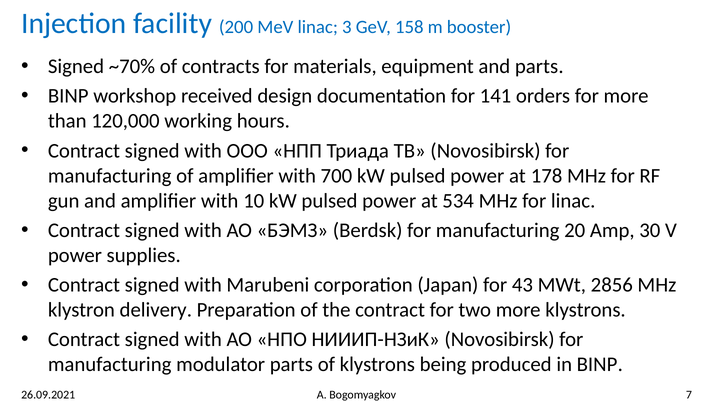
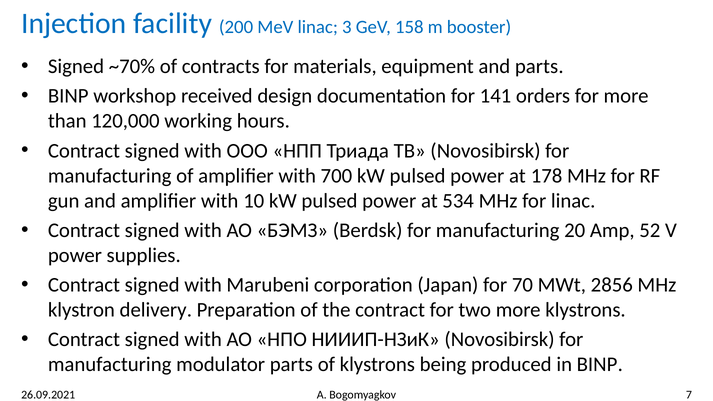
30: 30 -> 52
43: 43 -> 70
